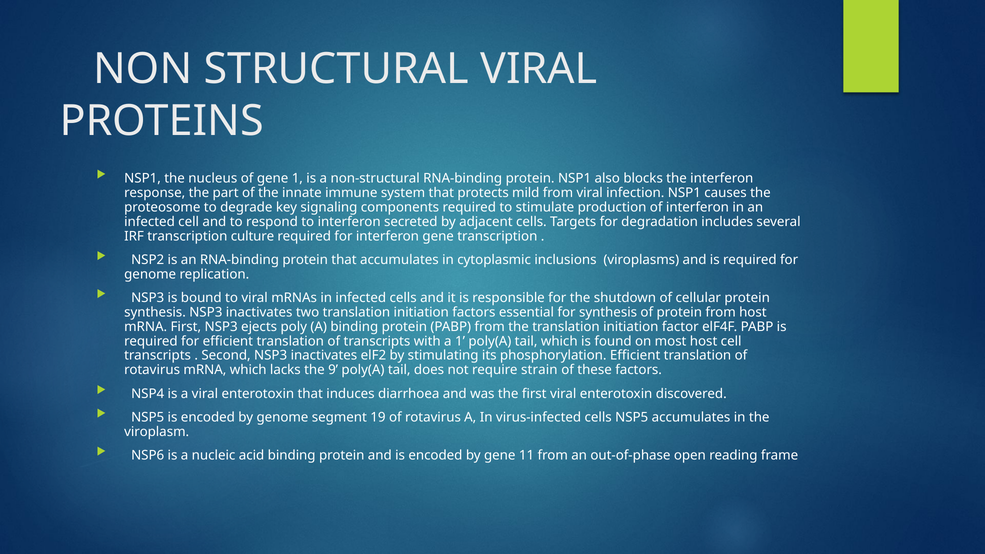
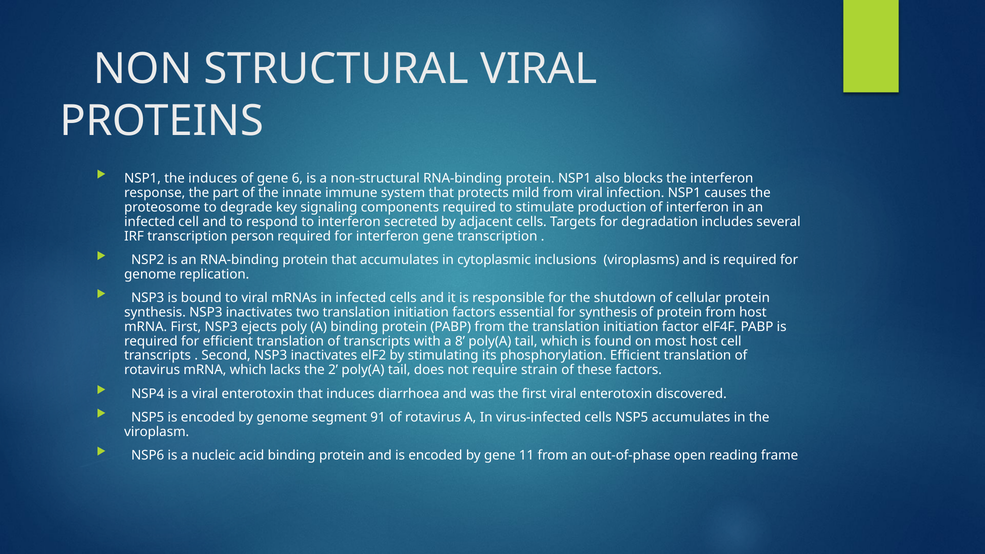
the nucleus: nucleus -> induces
gene 1: 1 -> 6
culture: culture -> person
a 1: 1 -> 8
9: 9 -> 2
19: 19 -> 91
